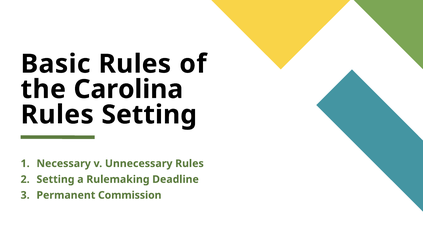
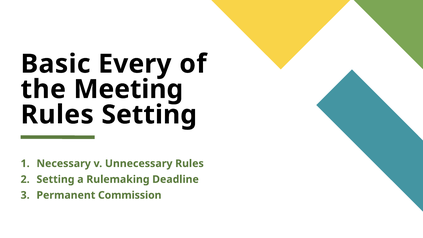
Basic Rules: Rules -> Every
Carolina: Carolina -> Meeting
